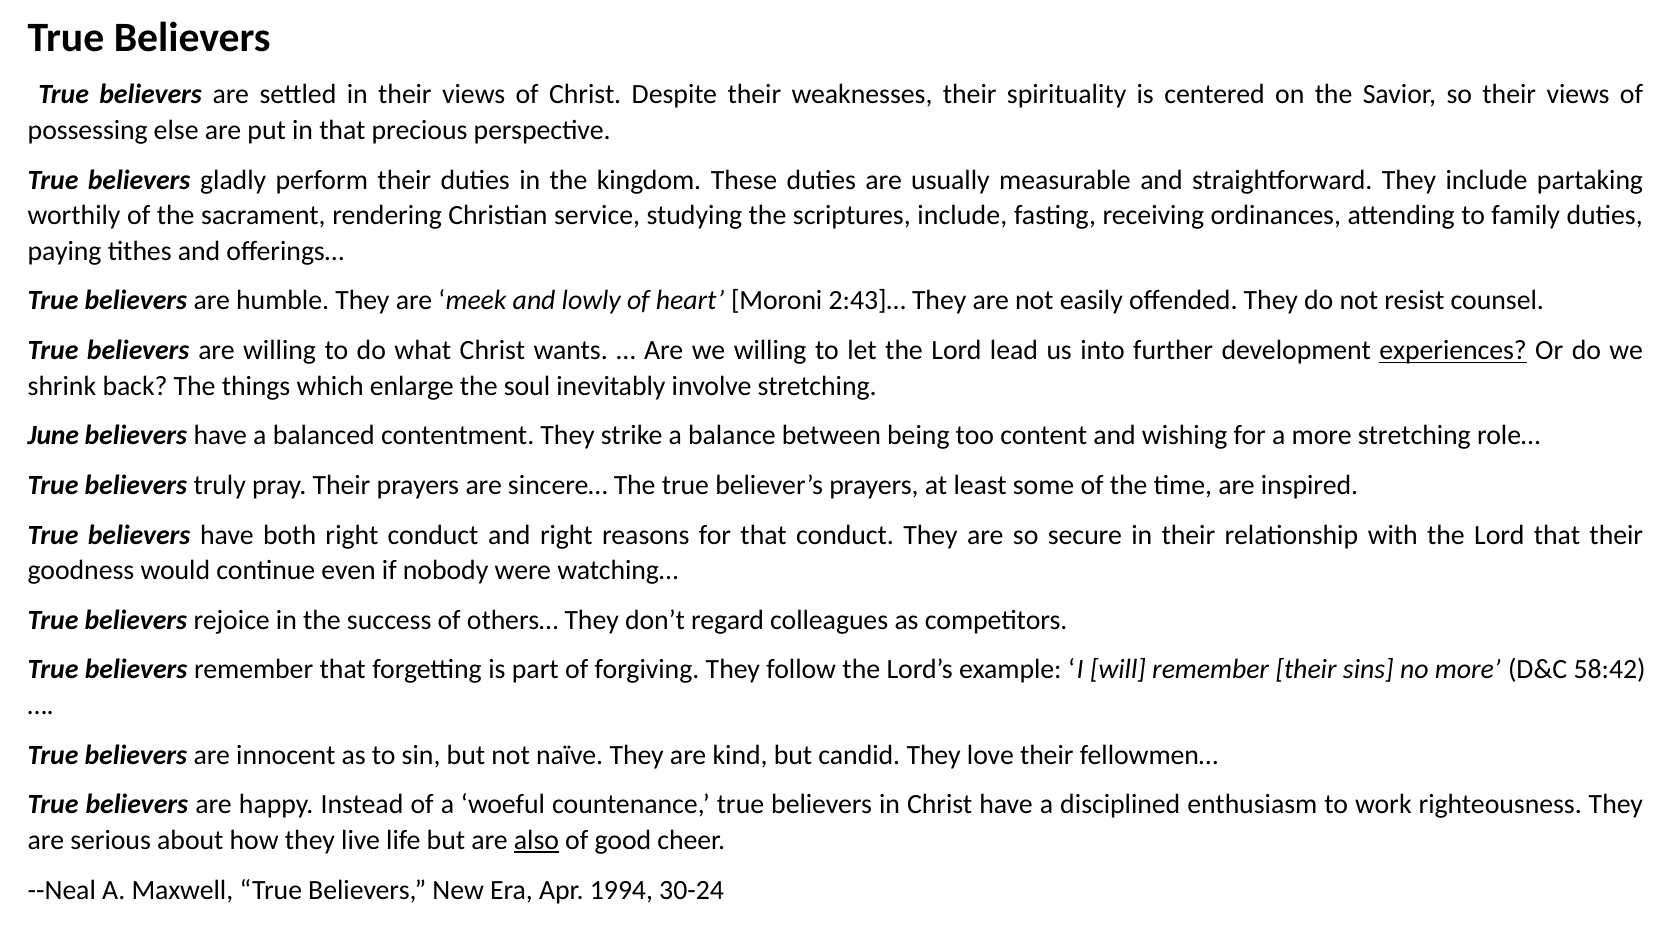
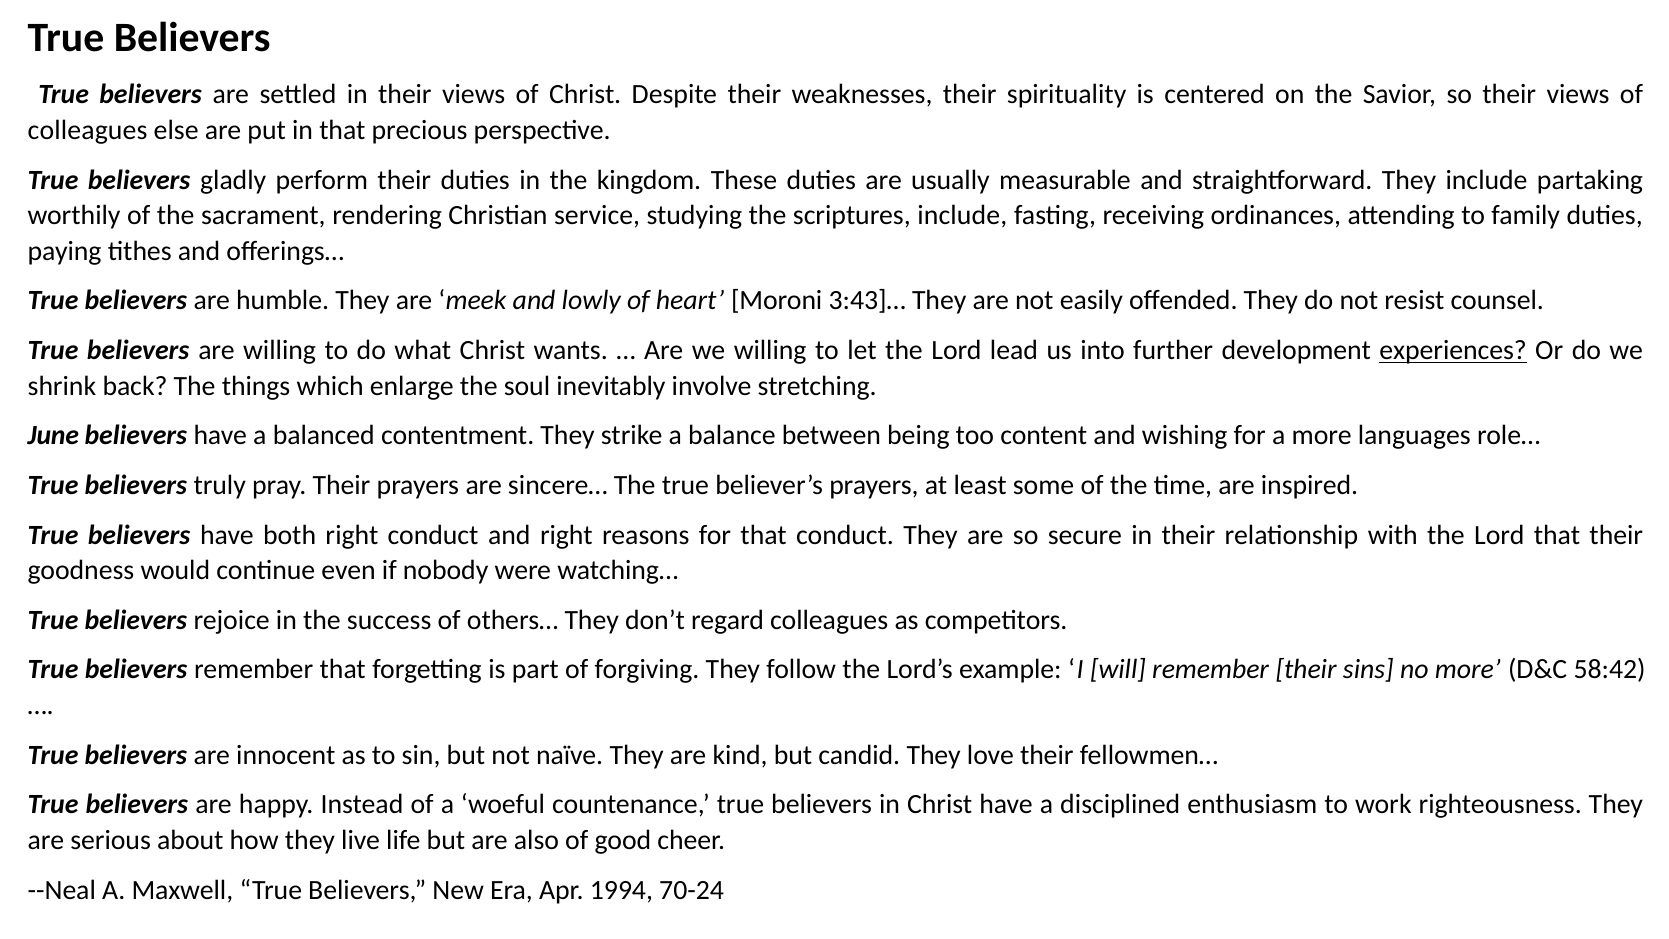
possessing at (88, 130): possessing -> colleagues
2:43]…: 2:43]… -> 3:43]…
more stretching: stretching -> languages
also underline: present -> none
30-24: 30-24 -> 70-24
